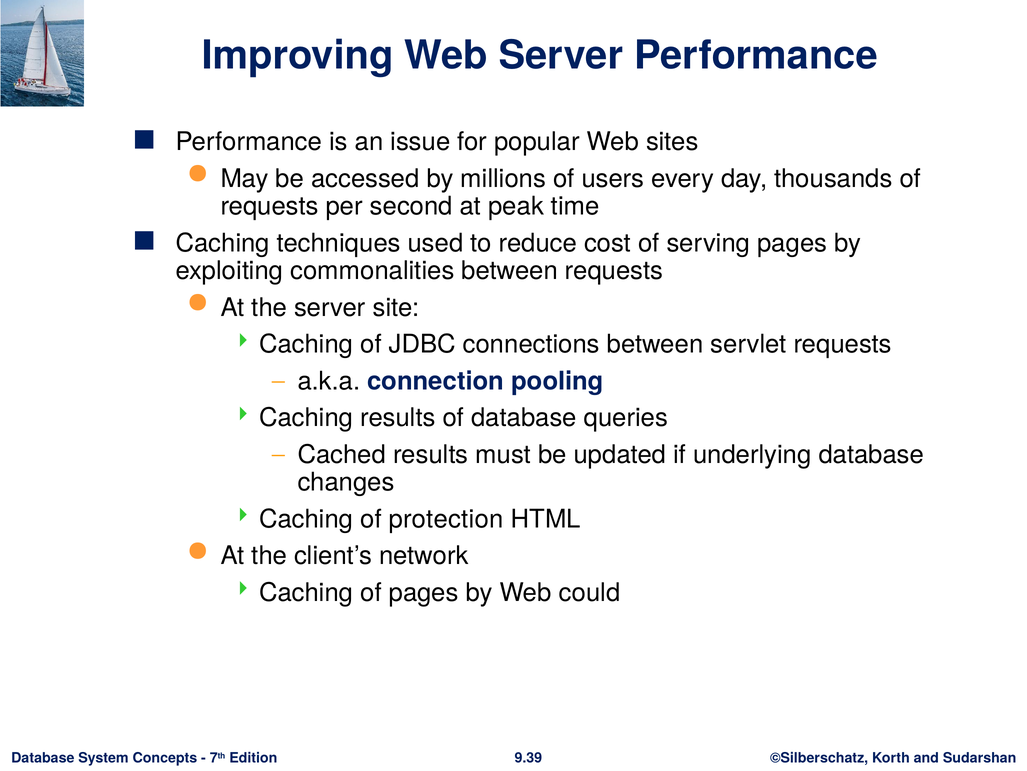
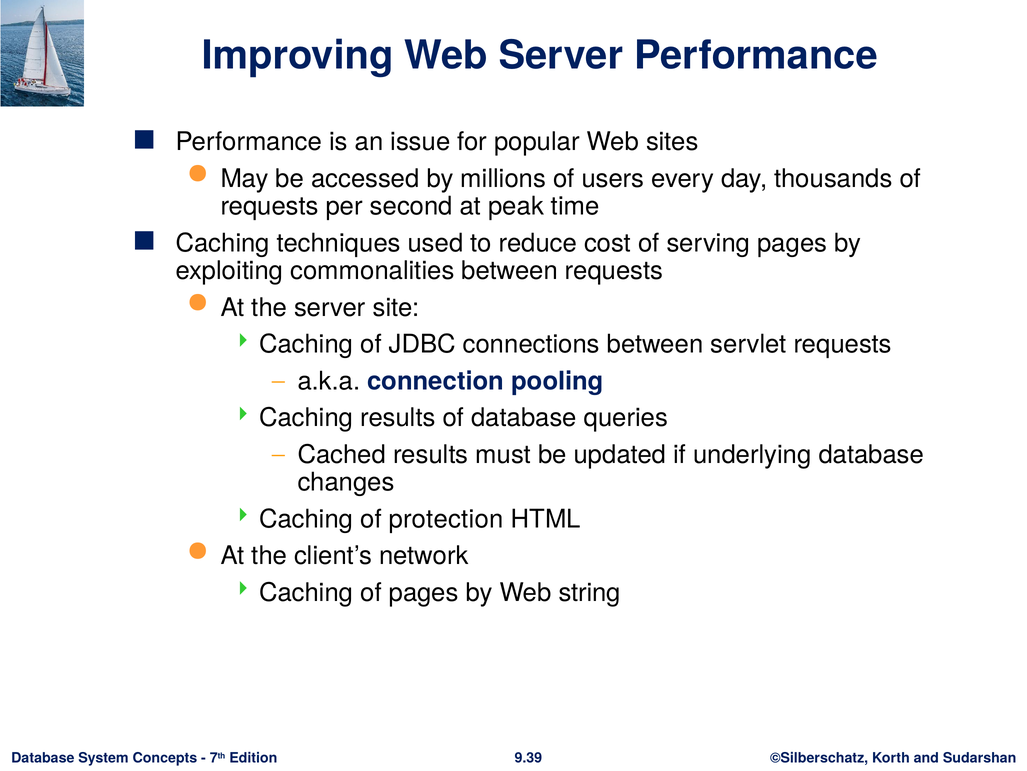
could: could -> string
